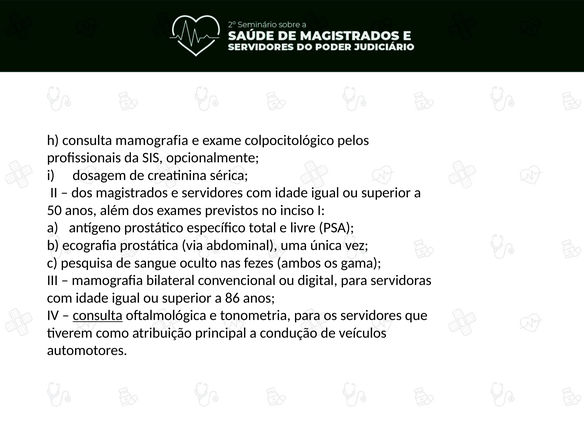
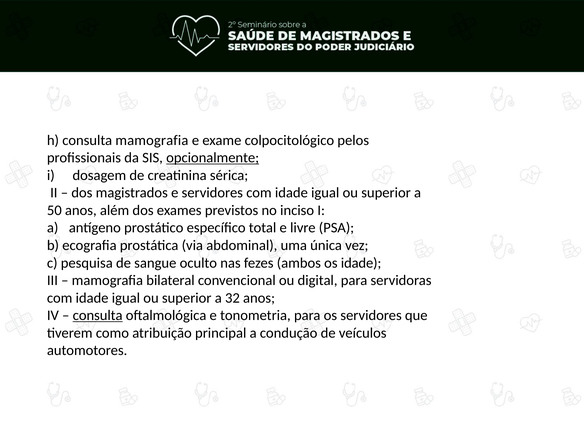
opcionalmente underline: none -> present
os gama: gama -> idade
86: 86 -> 32
